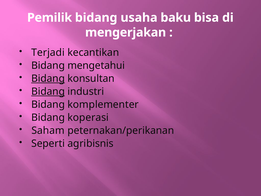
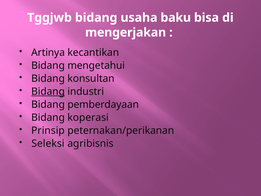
Pemilik: Pemilik -> Tggjwb
Terjadi: Terjadi -> Artinya
Bidang at (48, 78) underline: present -> none
komplementer: komplementer -> pemberdayaan
Saham: Saham -> Prinsip
Seperti: Seperti -> Seleksi
